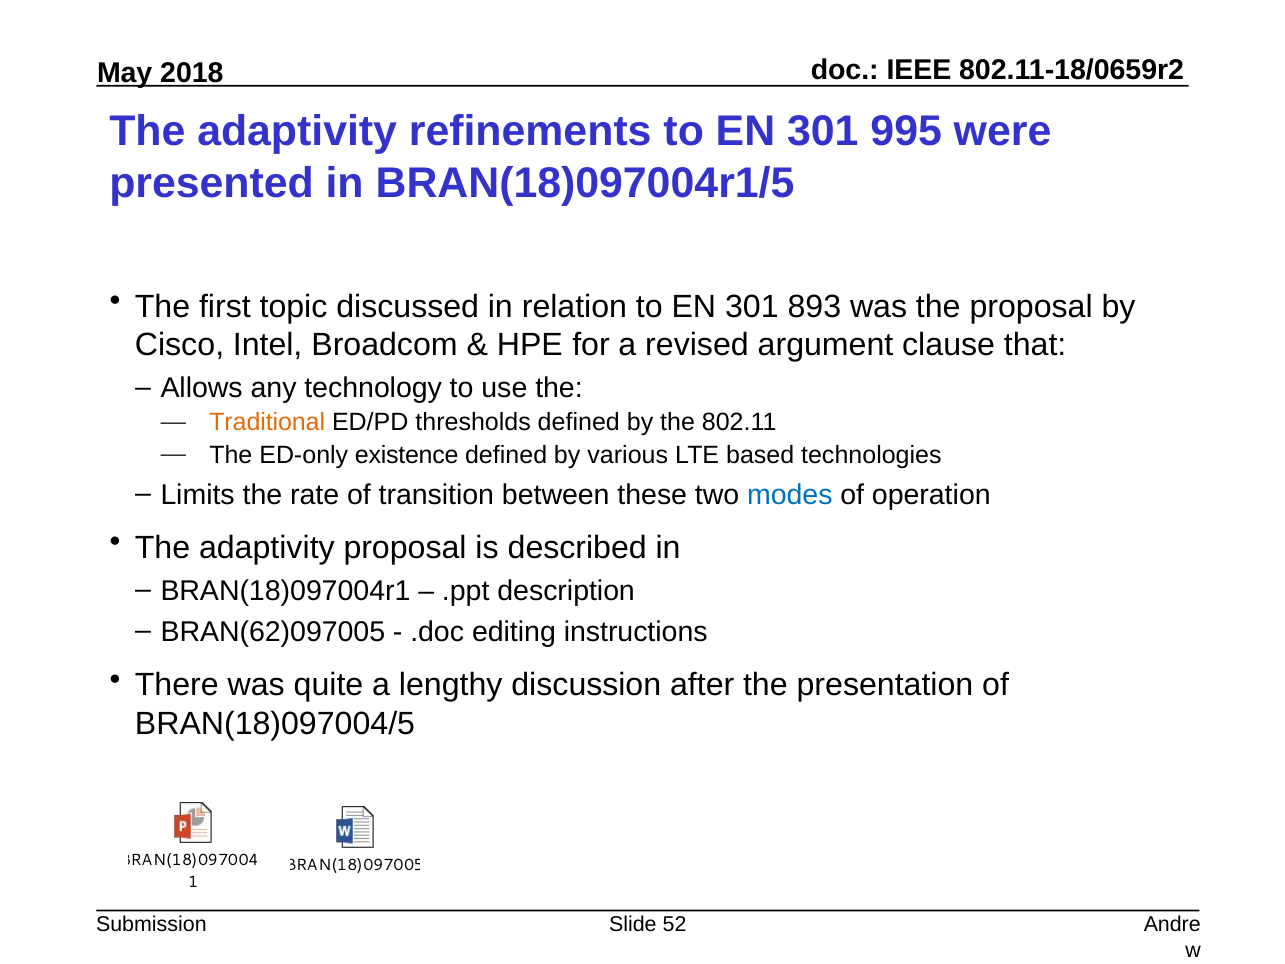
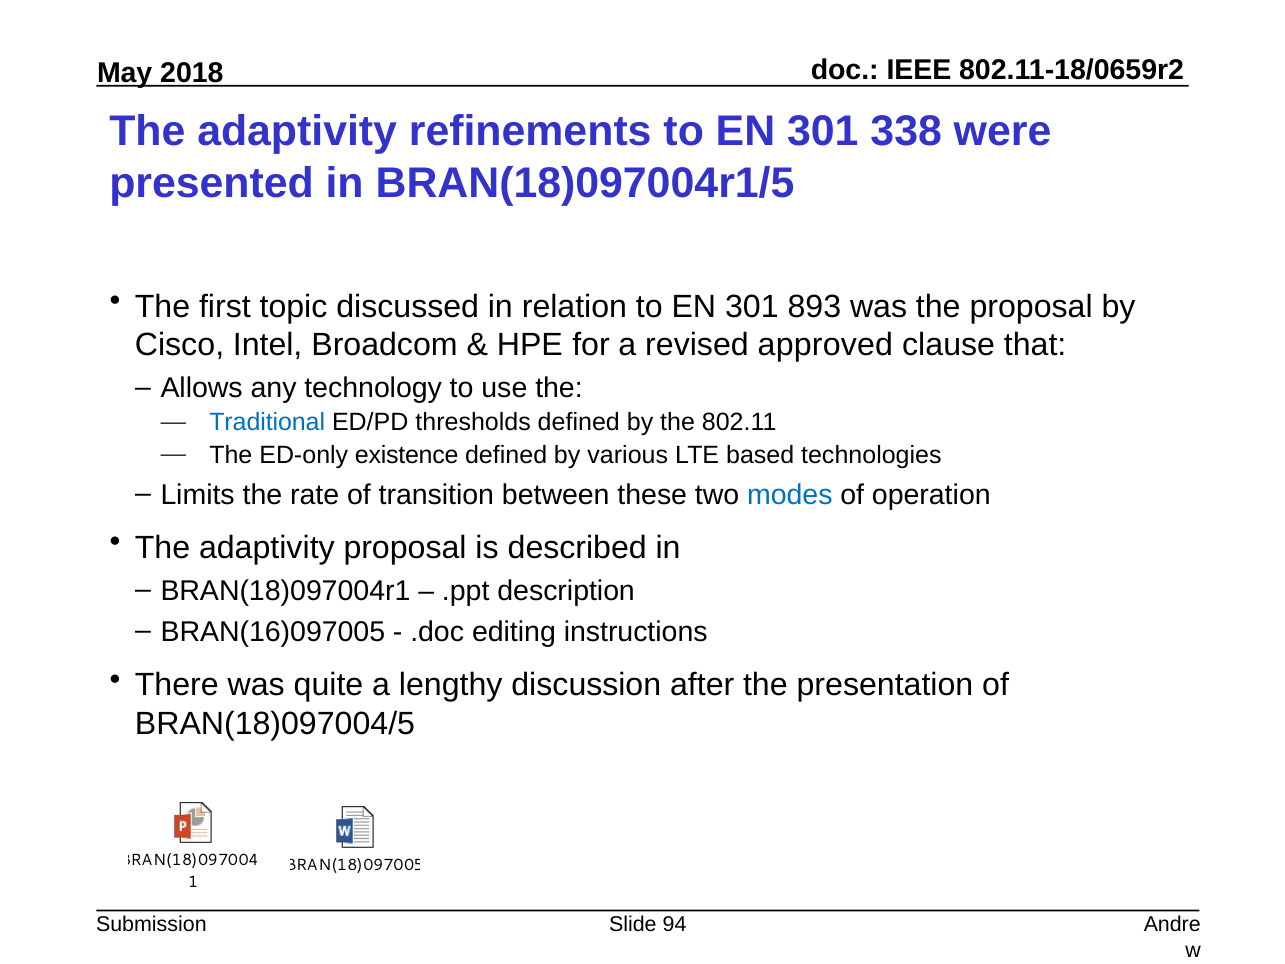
995: 995 -> 338
argument: argument -> approved
Traditional colour: orange -> blue
BRAN(62)097005: BRAN(62)097005 -> BRAN(16)097005
52: 52 -> 94
